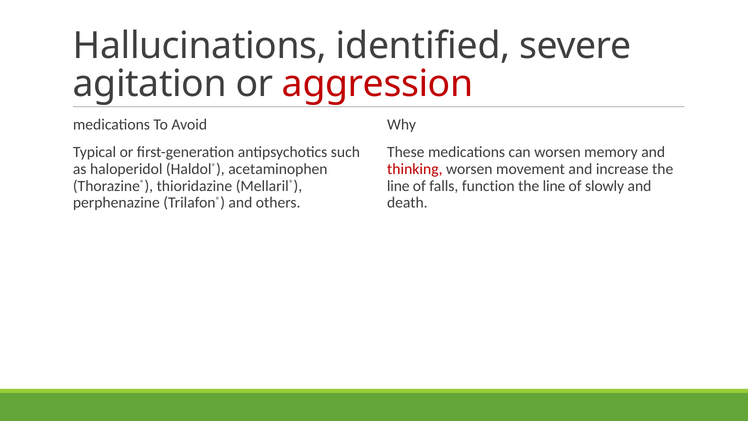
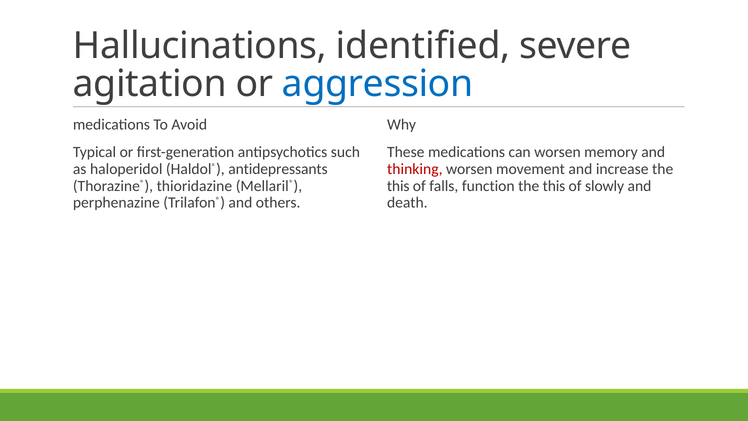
aggression colour: red -> blue
acetaminophen: acetaminophen -> antidepressants
line at (398, 186): line -> this
line at (554, 186): line -> this
